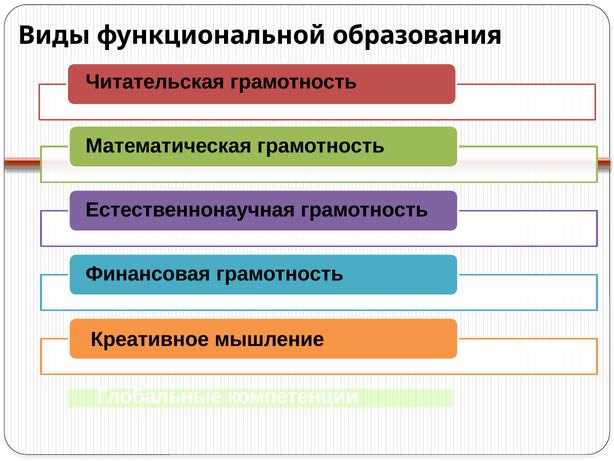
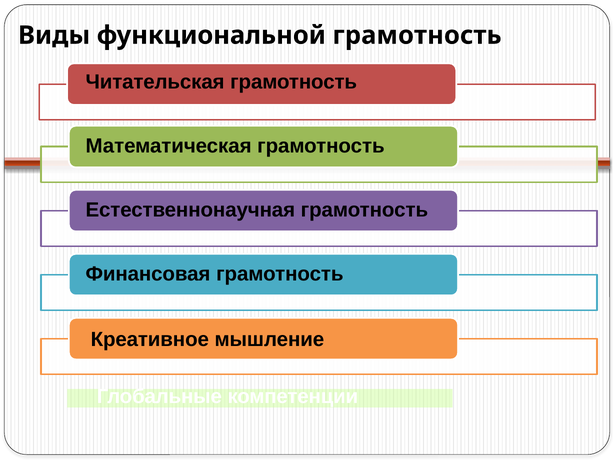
функциональной образования: образования -> грамотность
